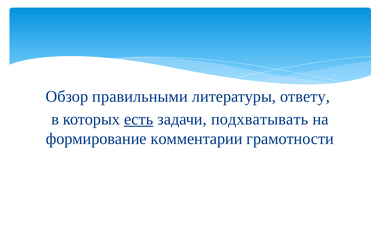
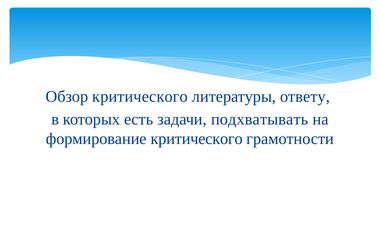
Обзор правильными: правильными -> критического
есть underline: present -> none
формирование комментарии: комментарии -> критического
